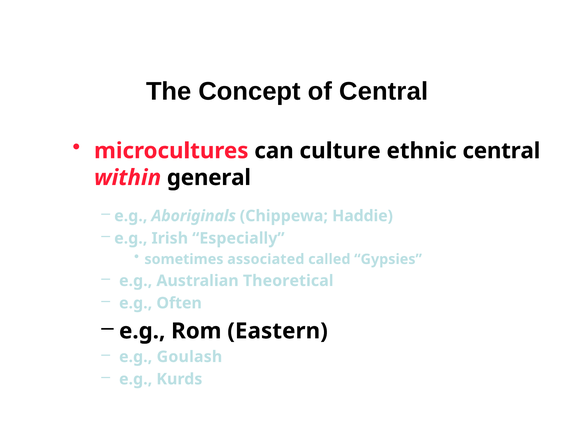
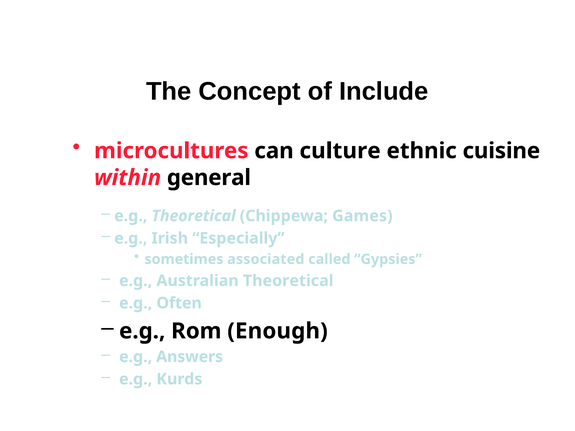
of Central: Central -> Include
ethnic central: central -> cuisine
e.g Aboriginals: Aboriginals -> Theoretical
Haddie: Haddie -> Games
Eastern: Eastern -> Enough
Goulash: Goulash -> Answers
